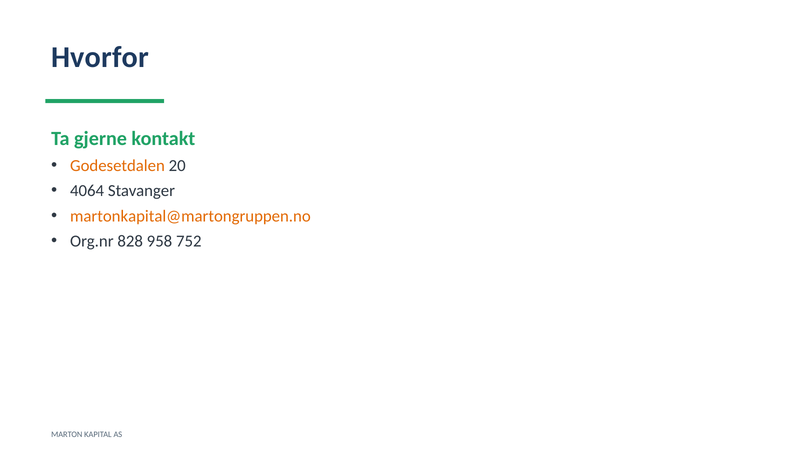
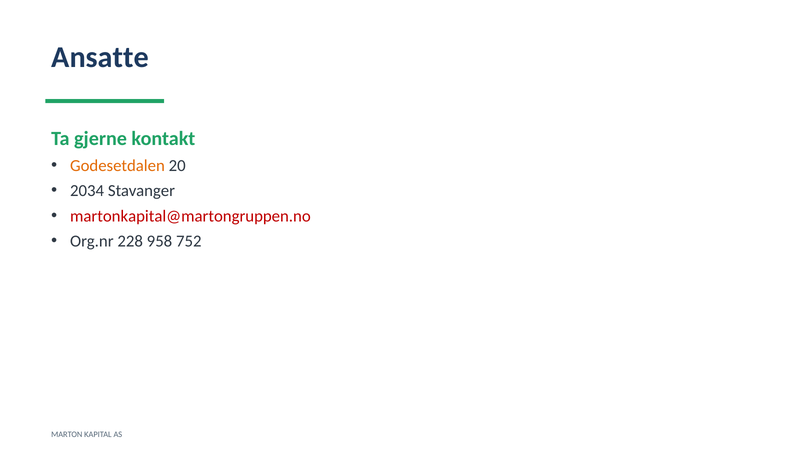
Hvorfor: Hvorfor -> Ansatte
4064: 4064 -> 2034
martonkapital@martongruppen.no colour: orange -> red
828: 828 -> 228
